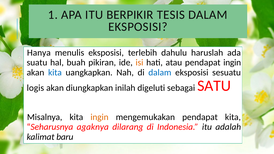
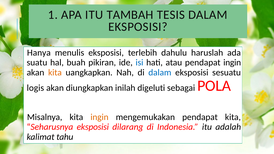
BERPIKIR: BERPIKIR -> TAMBAH
isi colour: orange -> blue
kita at (55, 73) colour: blue -> orange
SATU: SATU -> POLA
Seharusnya agaknya: agaknya -> eksposisi
baru: baru -> tahu
